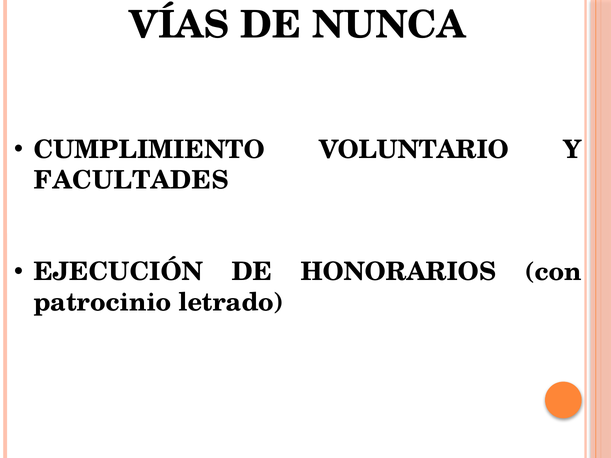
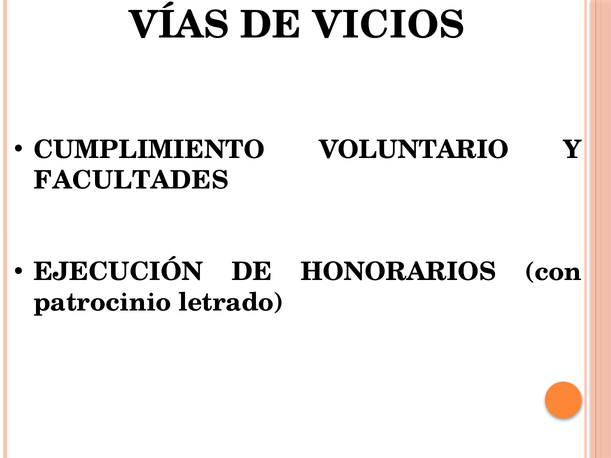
NUNCA: NUNCA -> VICIOS
